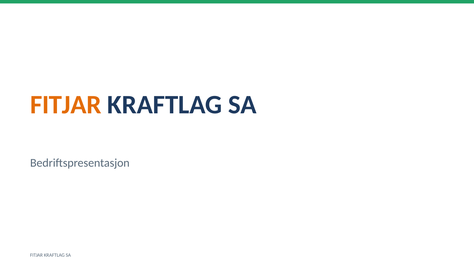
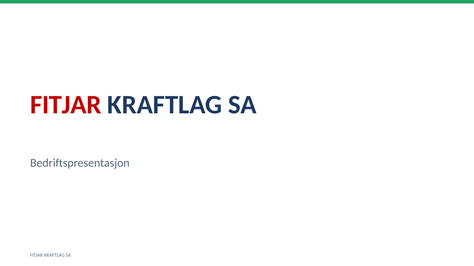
FITJAR at (66, 105) colour: orange -> red
